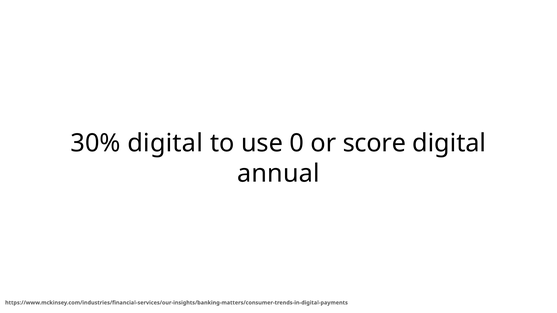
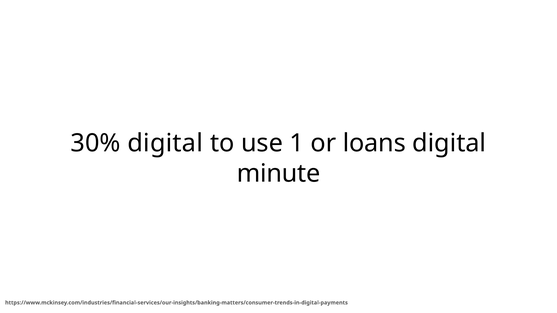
0: 0 -> 1
score: score -> loans
annual: annual -> minute
